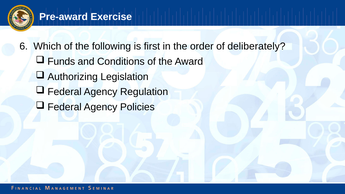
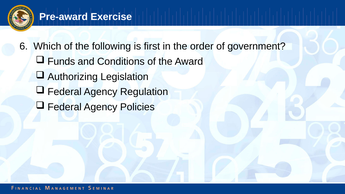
deliberately: deliberately -> government
